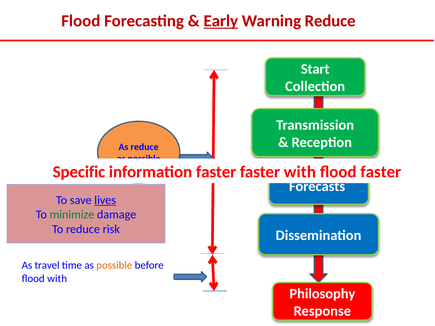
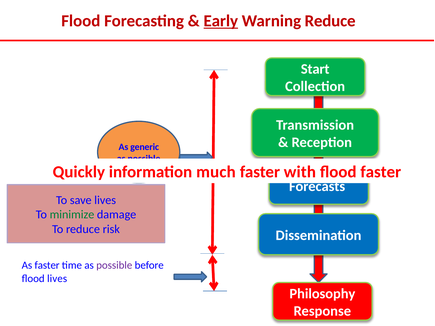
As reduce: reduce -> generic
Specific: Specific -> Quickly
information faster: faster -> much
lives at (105, 200) underline: present -> none
As travel: travel -> faster
possible at (114, 266) colour: orange -> purple
flood with: with -> lives
